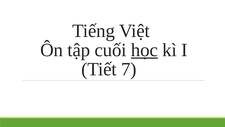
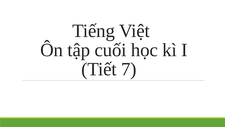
học underline: present -> none
